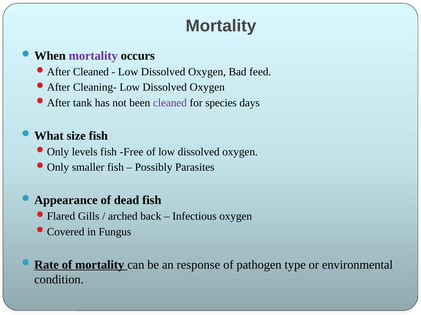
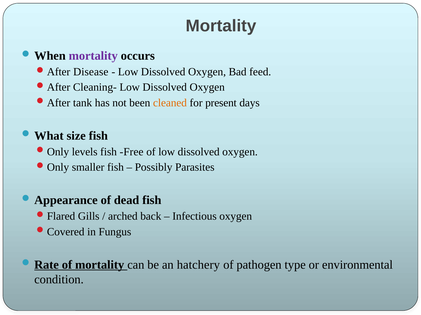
Cleaned at (91, 72): Cleaned -> Disease
cleaned at (170, 103) colour: purple -> orange
species: species -> present
response: response -> hatchery
